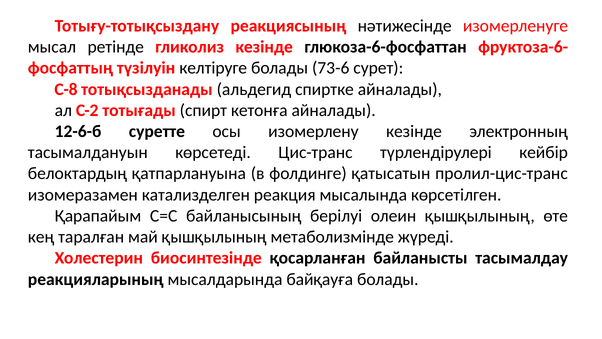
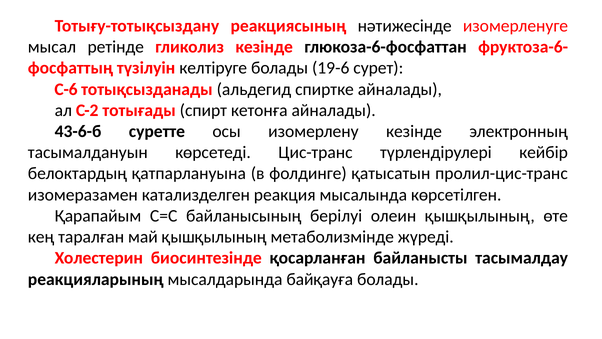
73-6: 73-6 -> 19-6
С-8: С-8 -> С-6
12-6-б: 12-6-б -> 43-6-б
